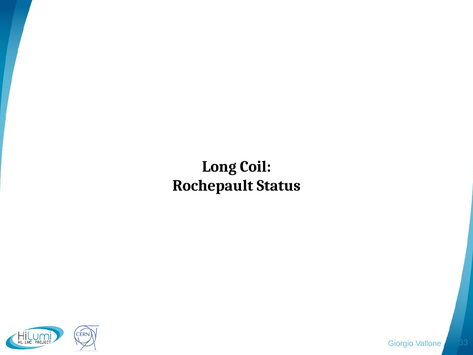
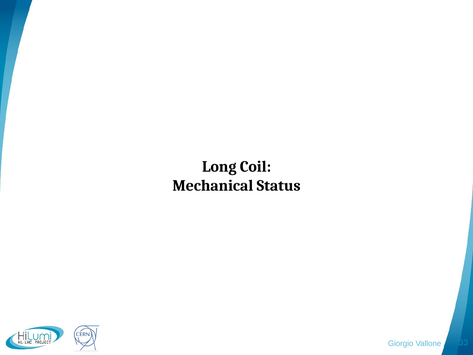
Rochepault: Rochepault -> Mechanical
